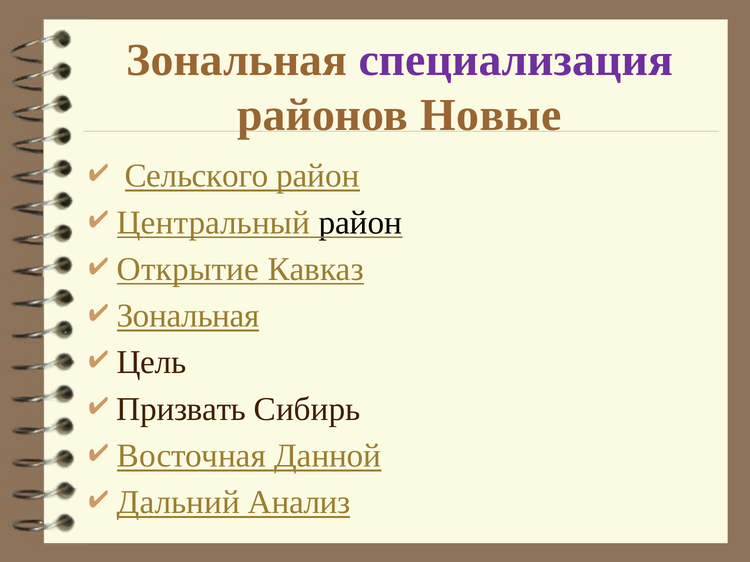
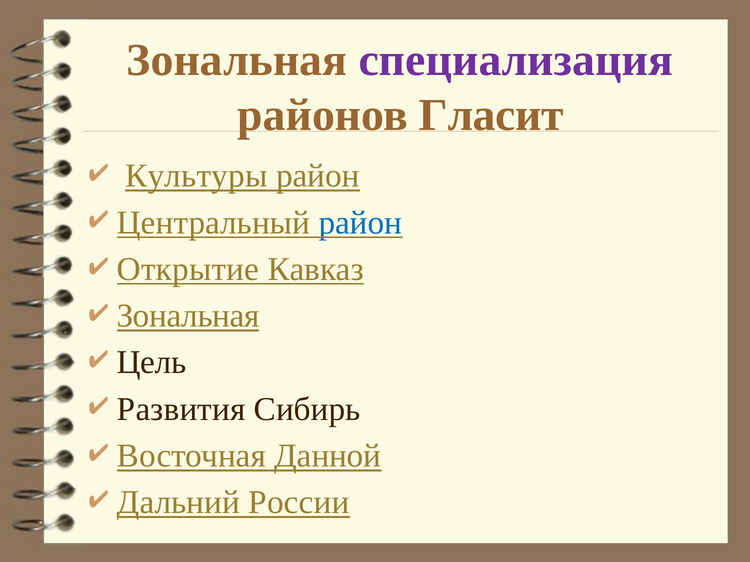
Новые: Новые -> Гласит
Сельского: Сельского -> Культуры
район at (360, 223) colour: black -> blue
Призвать: Призвать -> Развития
Анализ: Анализ -> России
